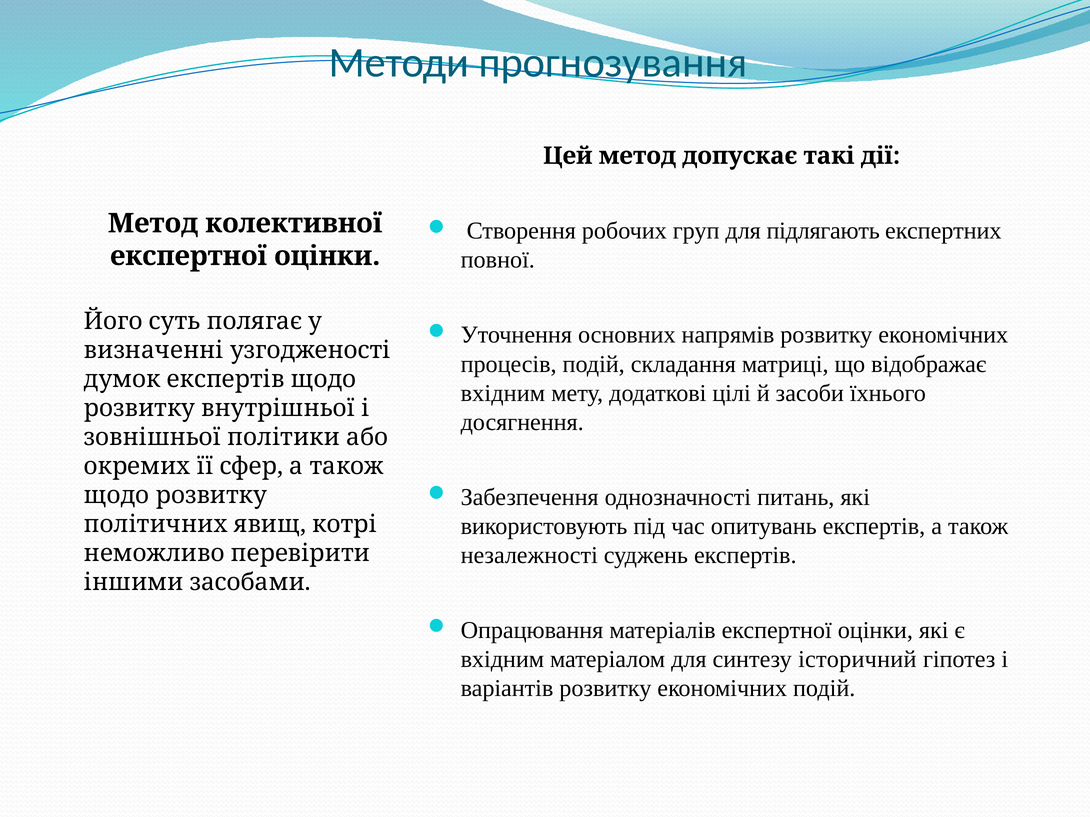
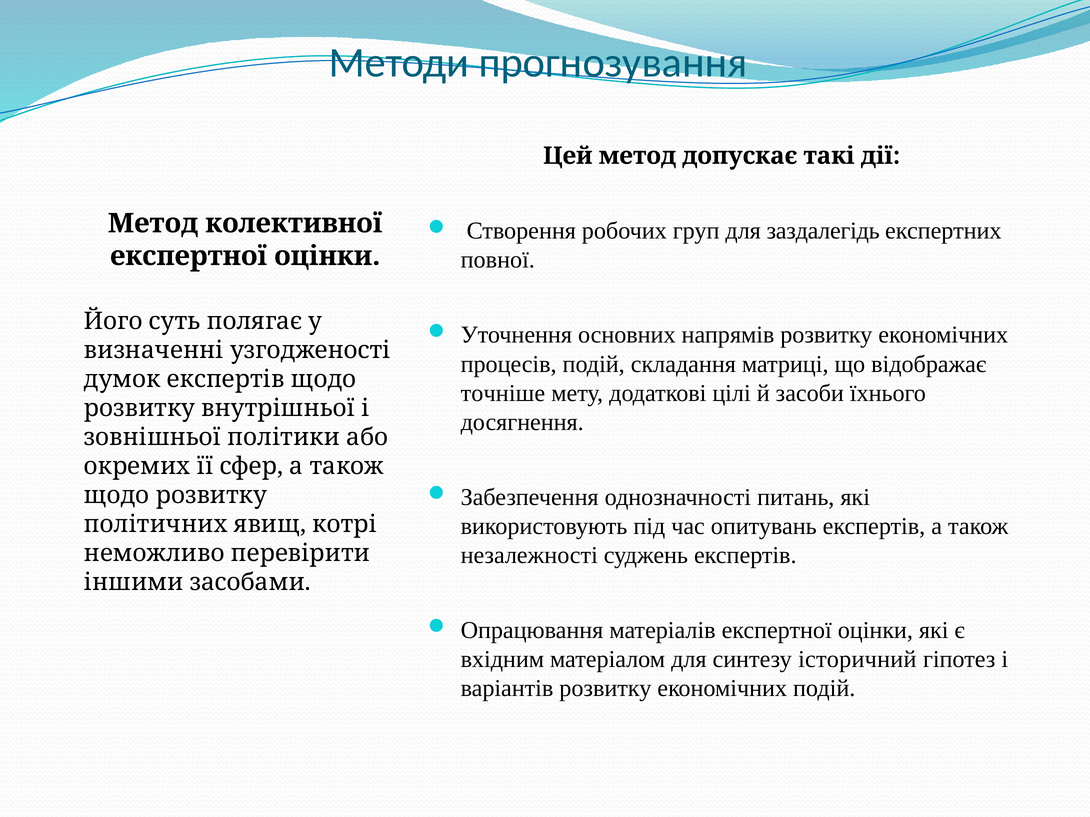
підлягають: підлягають -> заздалегідь
вхідним at (503, 393): вхідним -> точніше
